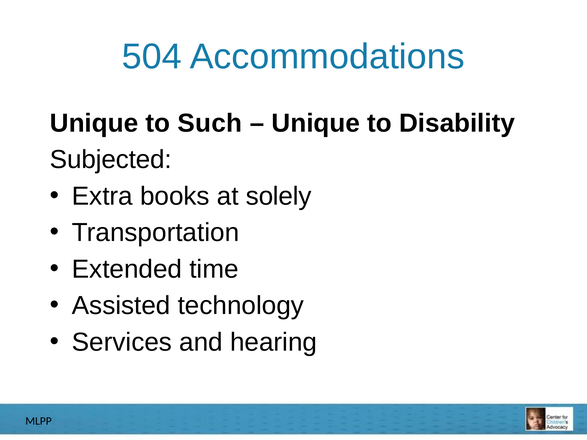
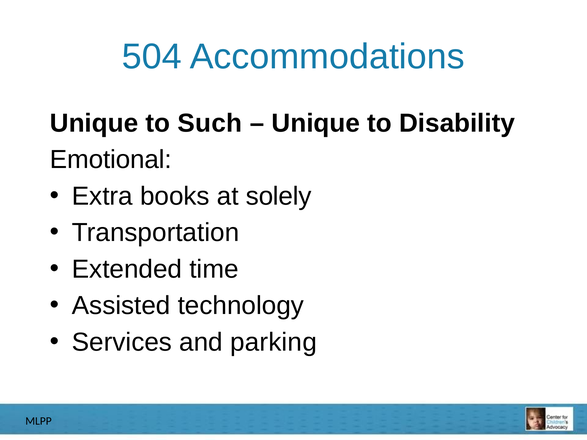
Subjected: Subjected -> Emotional
hearing: hearing -> parking
